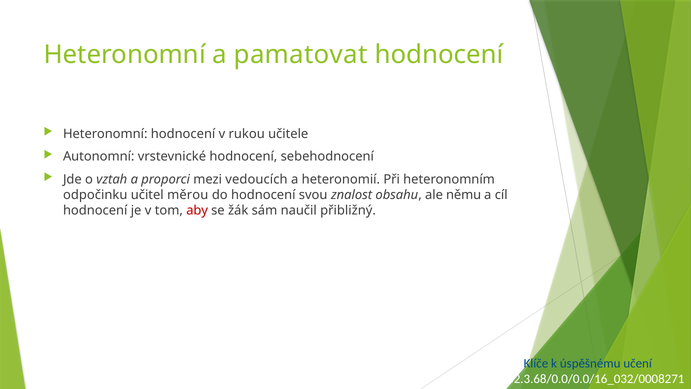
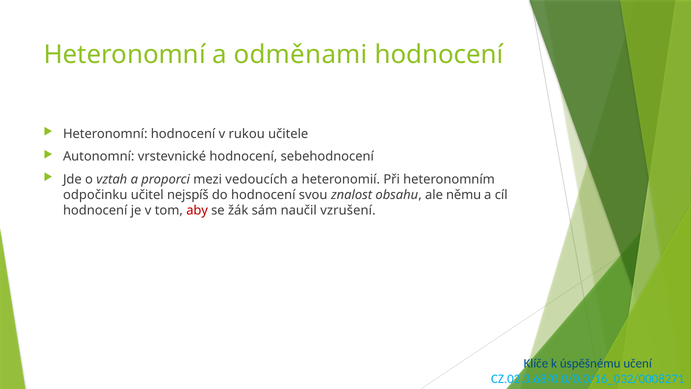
pamatovat: pamatovat -> odměnami
měrou: měrou -> nejspíš
přibližný: přibližný -> vzrušení
CZ.02.3.68/0.0/0.0/16_032/0008271 colour: white -> light blue
